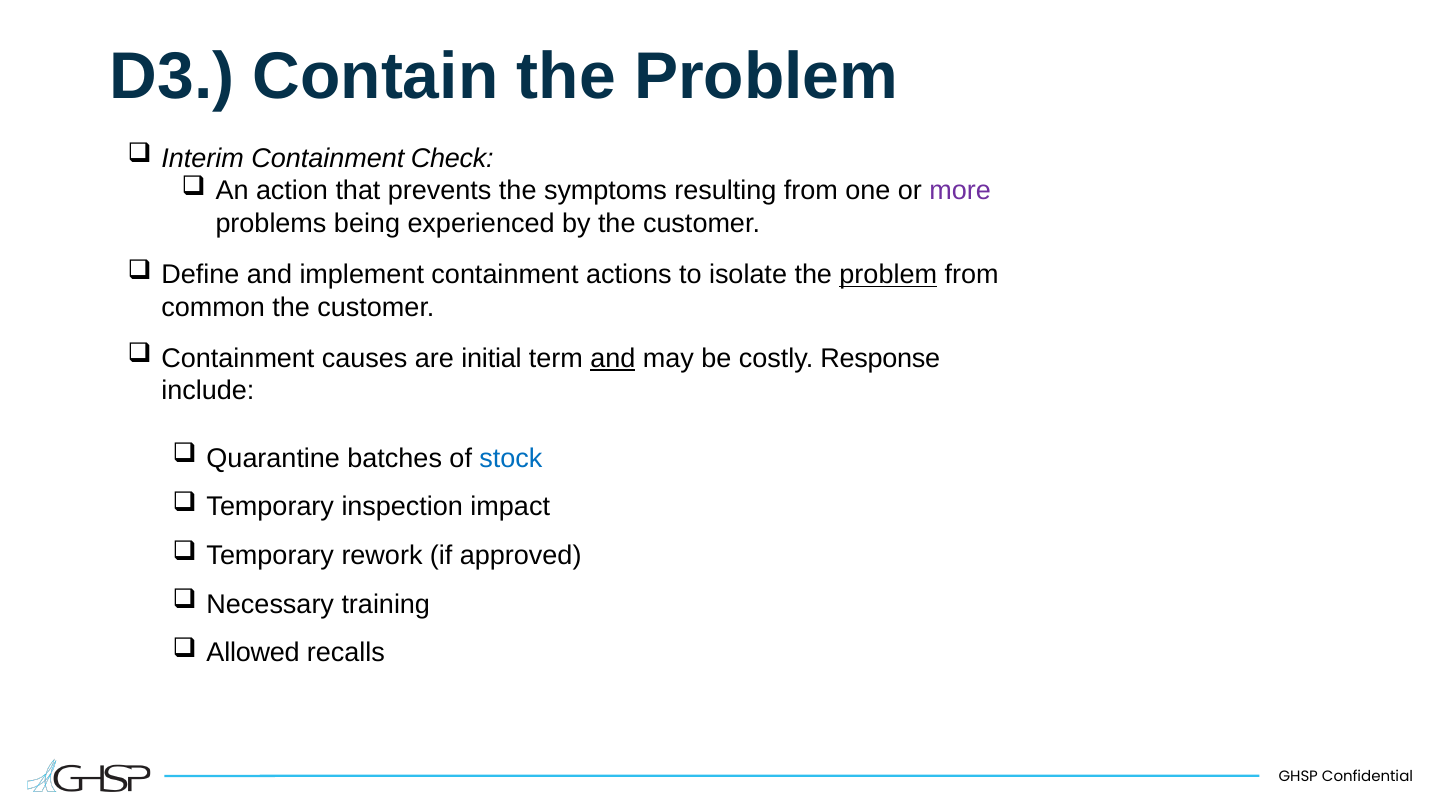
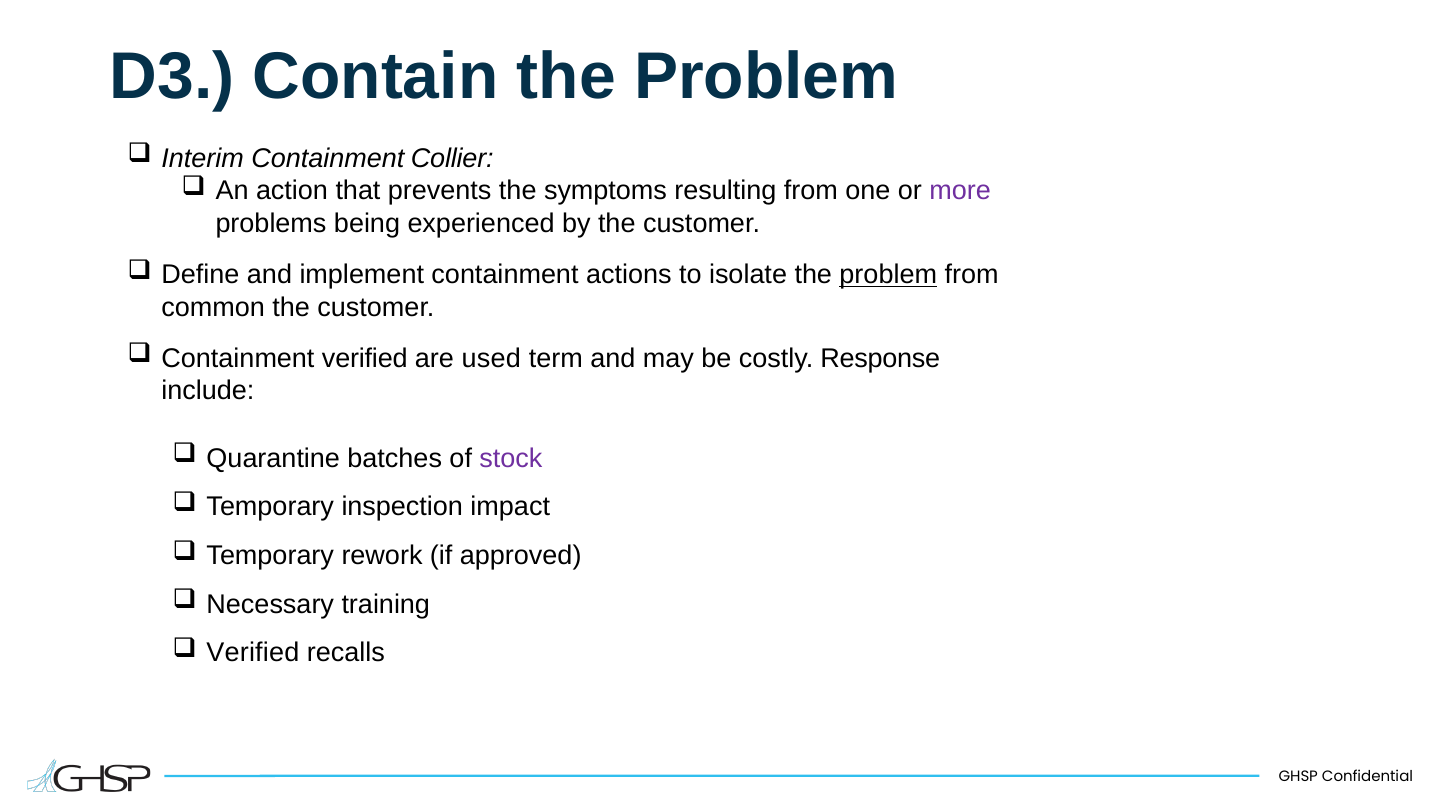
Check: Check -> Collier
Containment causes: causes -> verified
initial: initial -> used
and at (613, 359) underline: present -> none
stock colour: blue -> purple
Allowed at (253, 653): Allowed -> Verified
